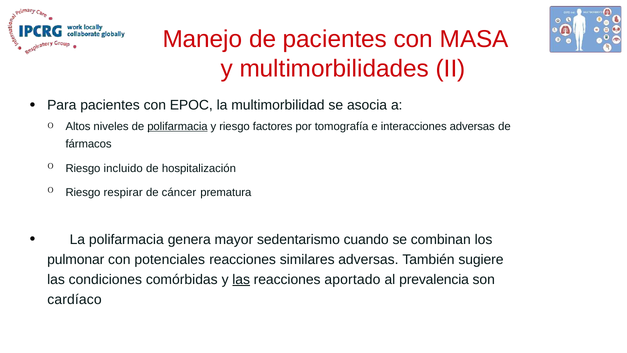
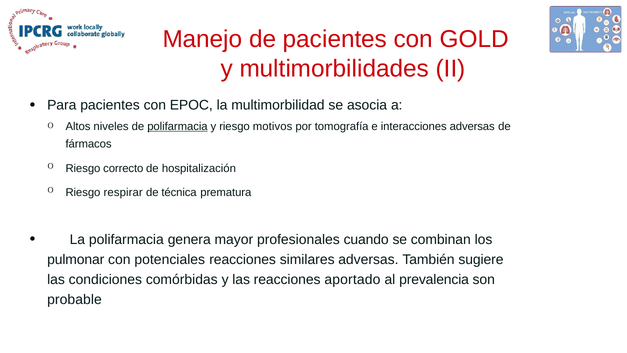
MASA: MASA -> GOLD
factores: factores -> motivos
incluido: incluido -> correcto
cáncer: cáncer -> técnica
sedentarismo: sedentarismo -> profesionales
las at (241, 280) underline: present -> none
cardíaco: cardíaco -> probable
